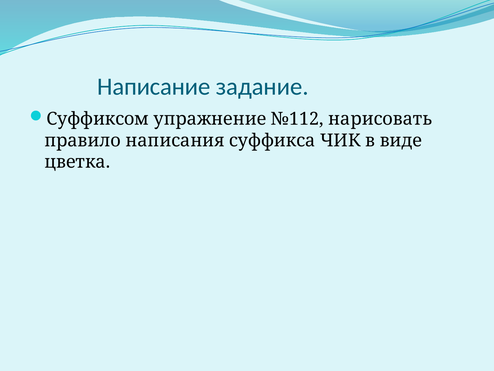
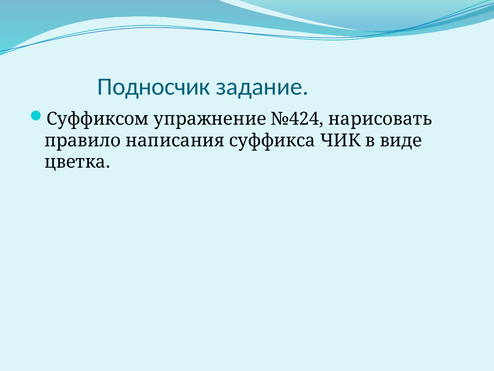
Написание: Написание -> Подносчик
№112: №112 -> №424
